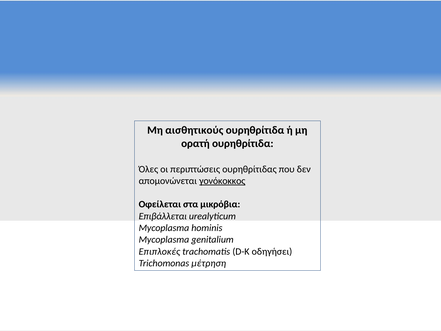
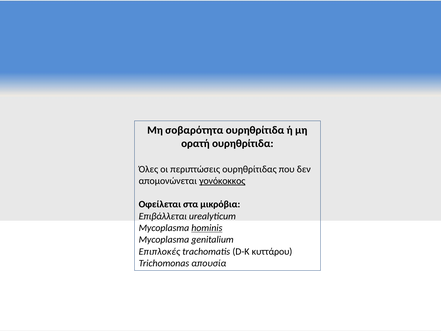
αισθητικούς: αισθητικούς -> σοβαρότητα
hominis underline: none -> present
οδηγήσει: οδηγήσει -> κυττάρου
μέτρηση: μέτρηση -> απουσία
